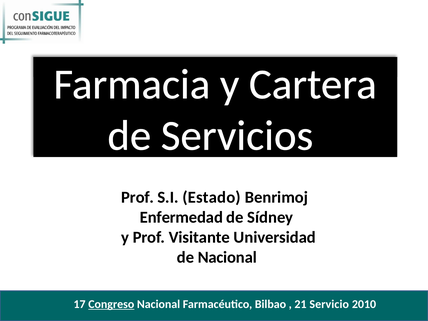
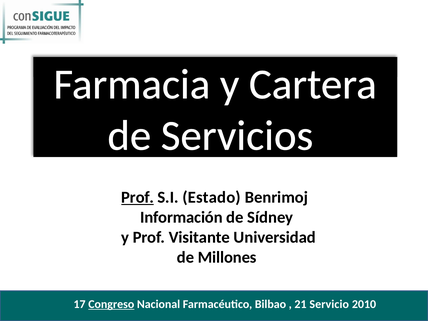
Prof at (138, 197) underline: none -> present
Enfermedad: Enfermedad -> Información
de Nacional: Nacional -> Millones
